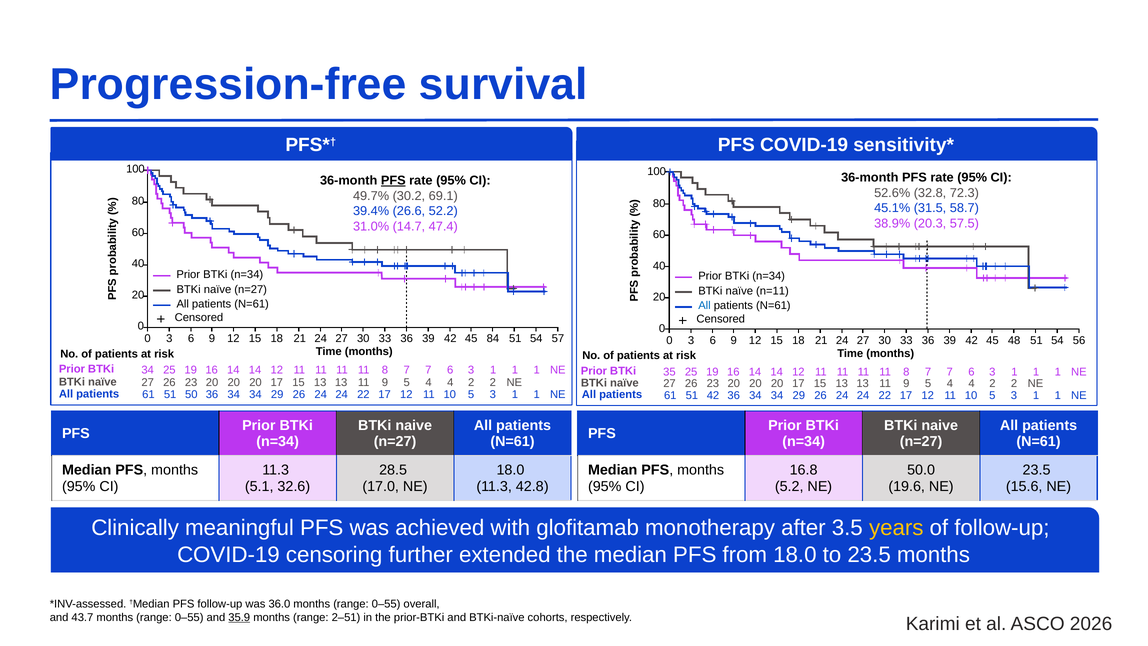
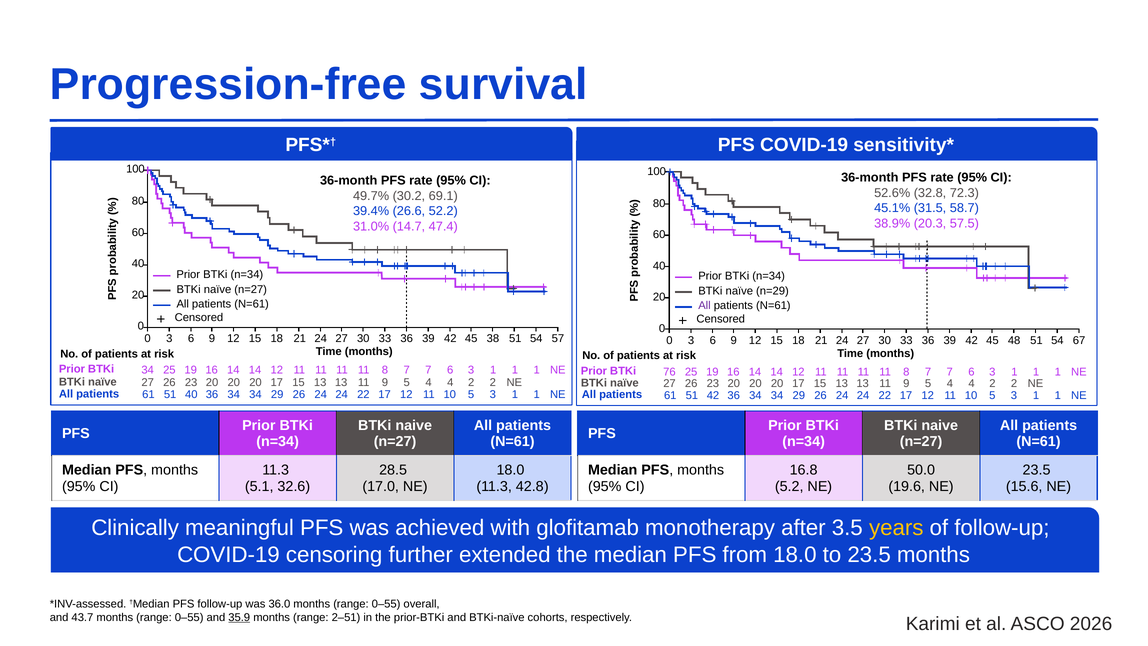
PFS at (393, 181) underline: present -> none
n=11: n=11 -> n=29
All at (705, 306) colour: blue -> purple
84: 84 -> 38
56: 56 -> 67
35: 35 -> 76
51 50: 50 -> 40
